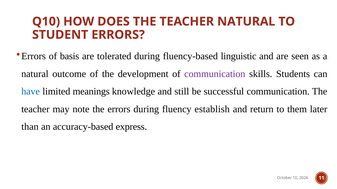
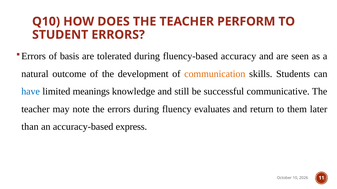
TEACHER NATURAL: NATURAL -> PERFORM
linguistic: linguistic -> accuracy
communication at (215, 74) colour: purple -> orange
successful communication: communication -> communicative
establish: establish -> evaluates
